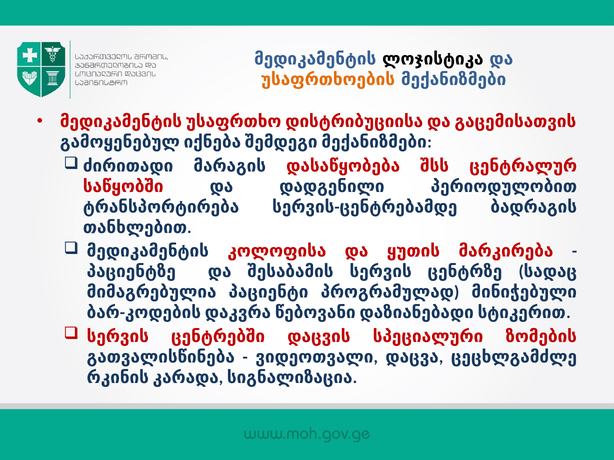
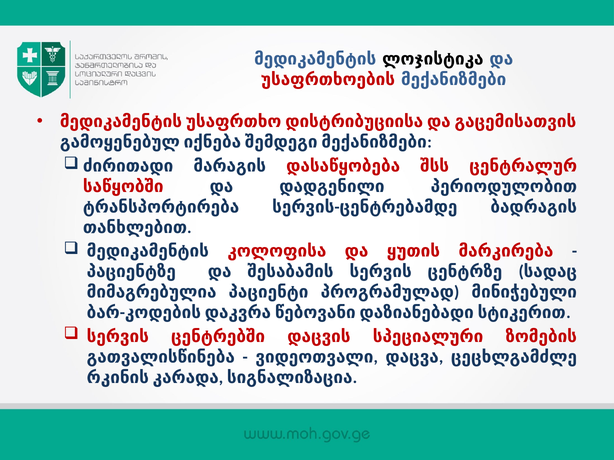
უსაფრთხოების colour: orange -> red
